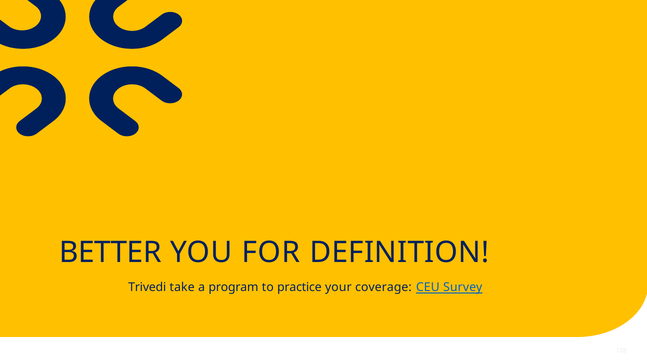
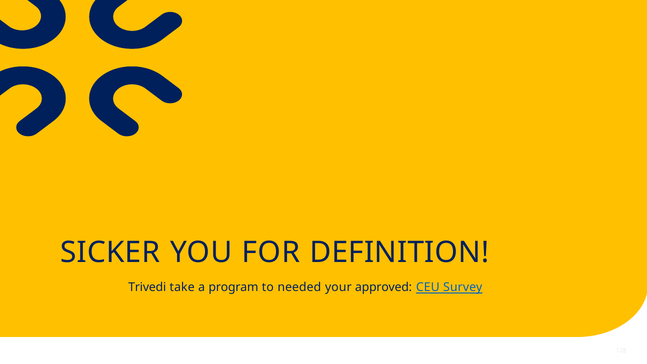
BETTER: BETTER -> SICKER
practice: practice -> needed
coverage: coverage -> approved
